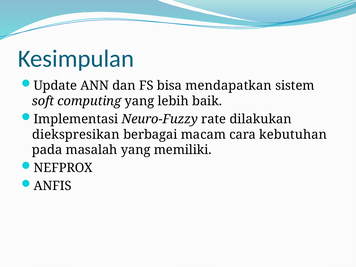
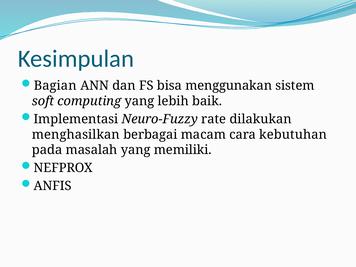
Update: Update -> Bagian
mendapatkan: mendapatkan -> menggunakan
diekspresikan: diekspresikan -> menghasilkan
